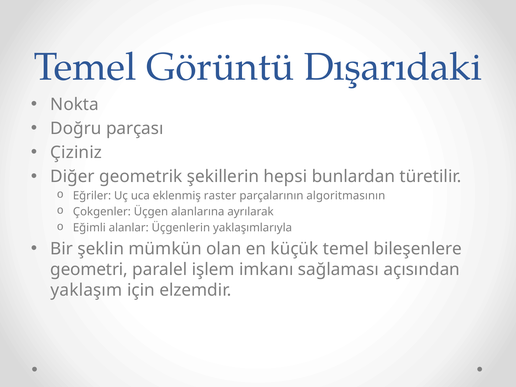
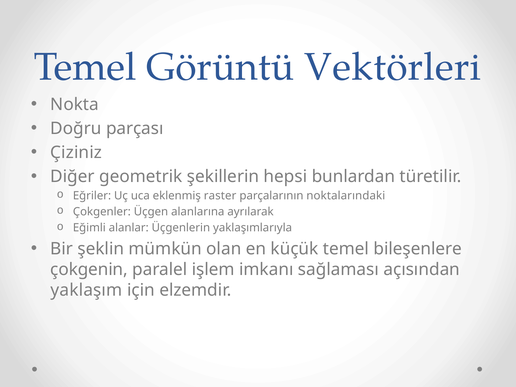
Dışarıdaki: Dışarıdaki -> Vektörleri
algoritmasının: algoritmasının -> noktalarındaki
geometri: geometri -> çokgenin
